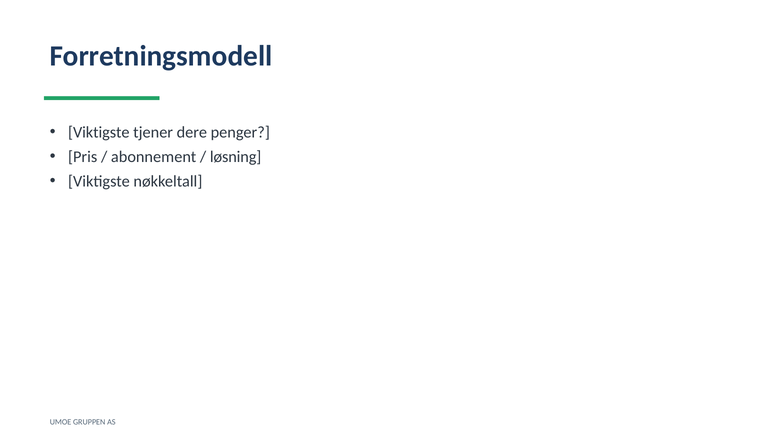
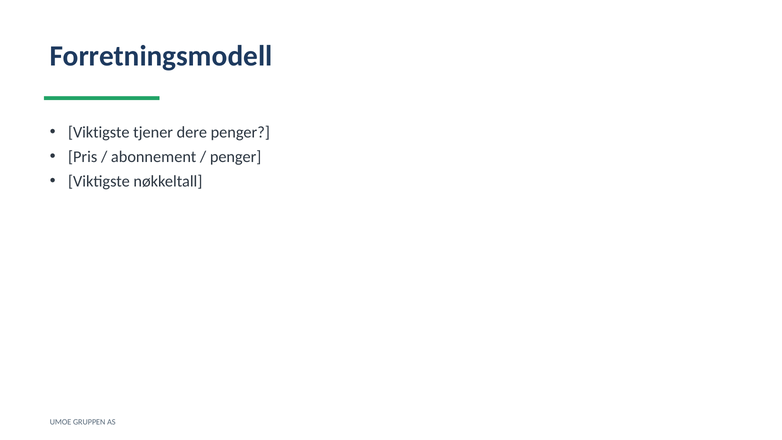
løsning at (236, 157): løsning -> penger
